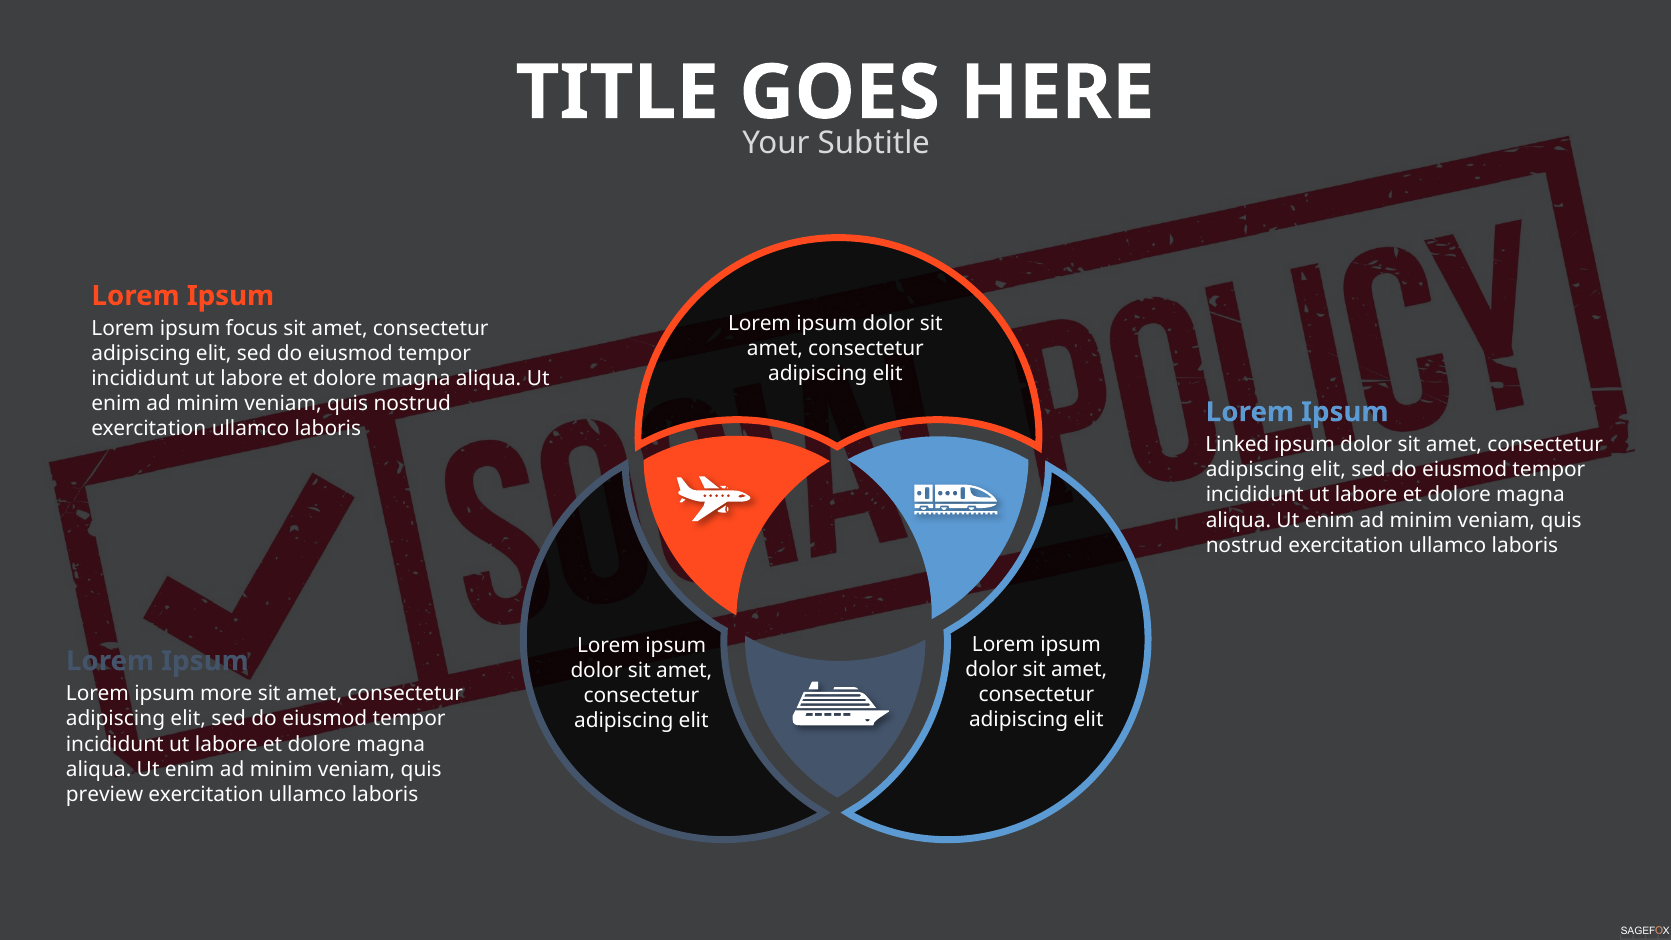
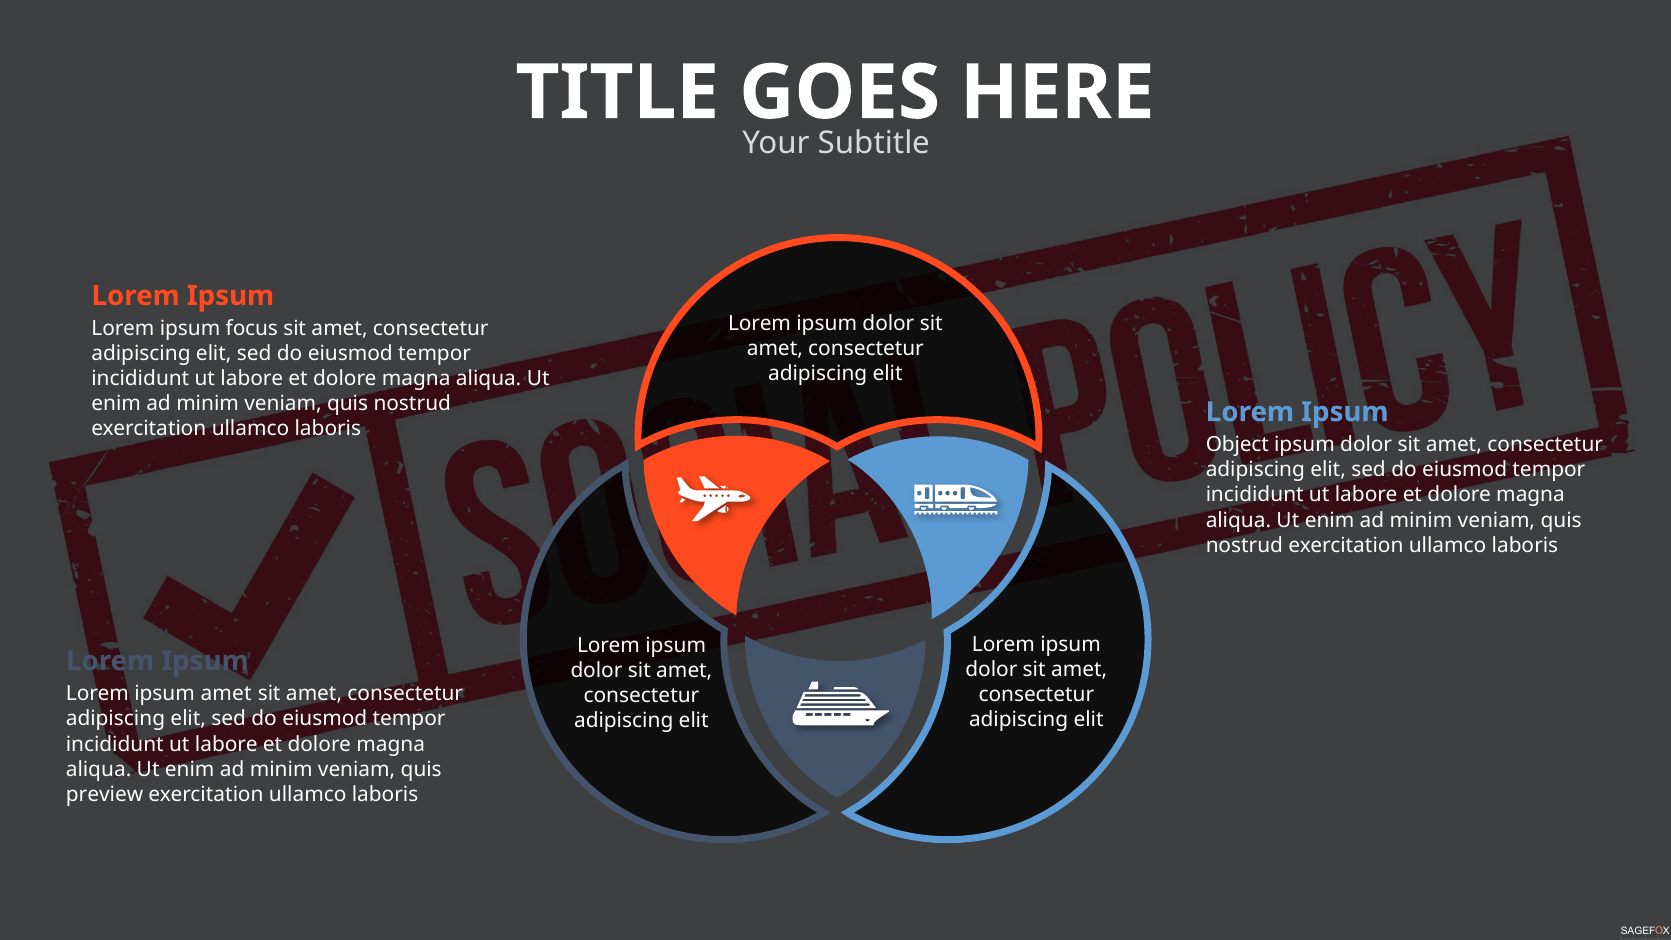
Linked: Linked -> Object
ipsum more: more -> amet
